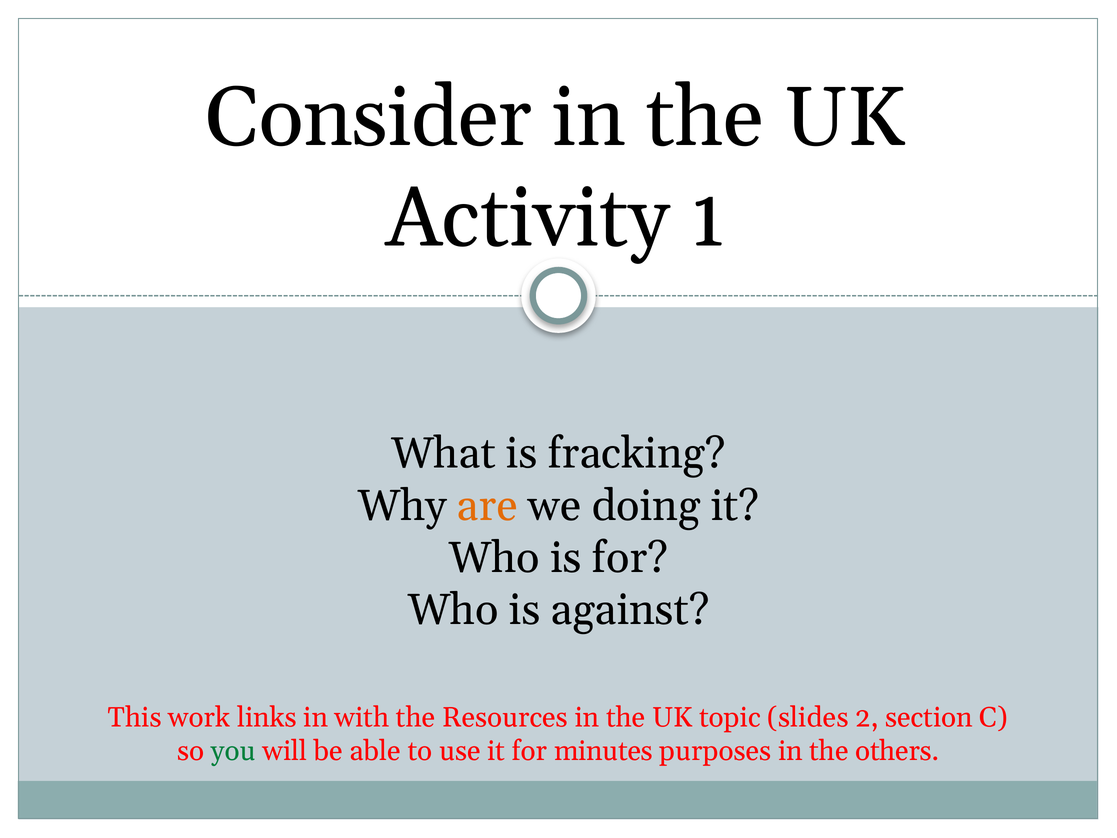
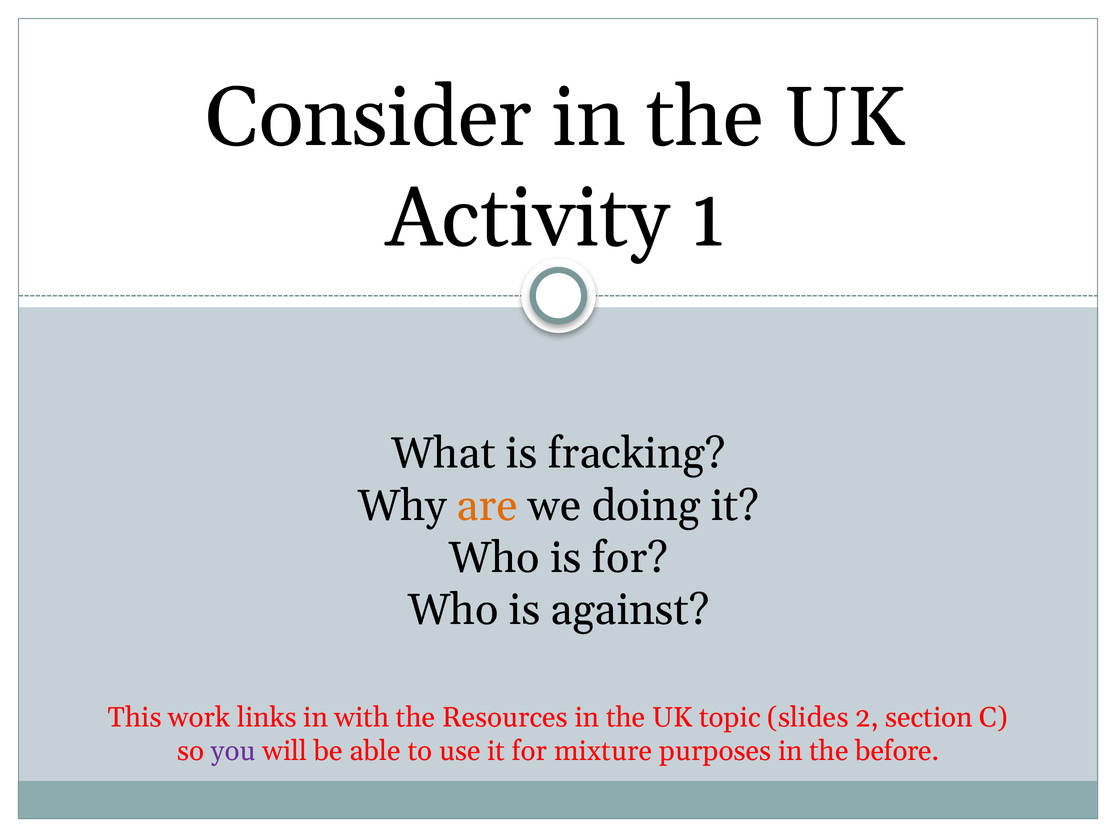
you colour: green -> purple
minutes: minutes -> mixture
others: others -> before
